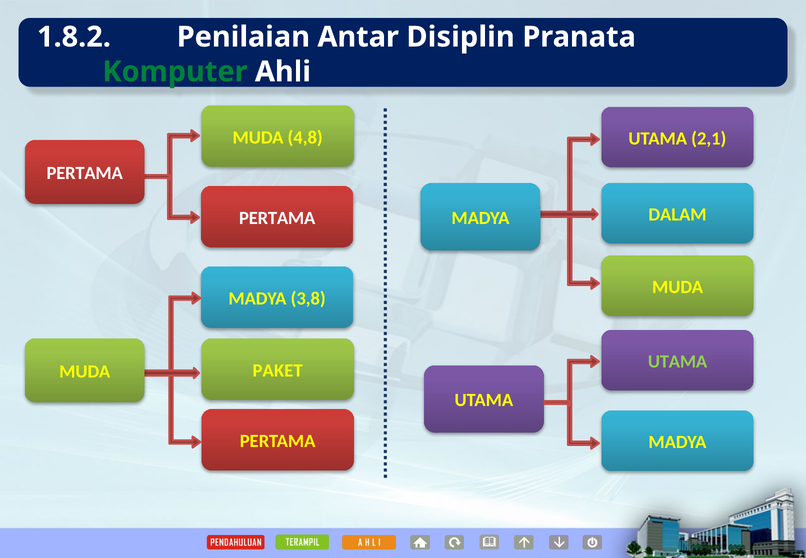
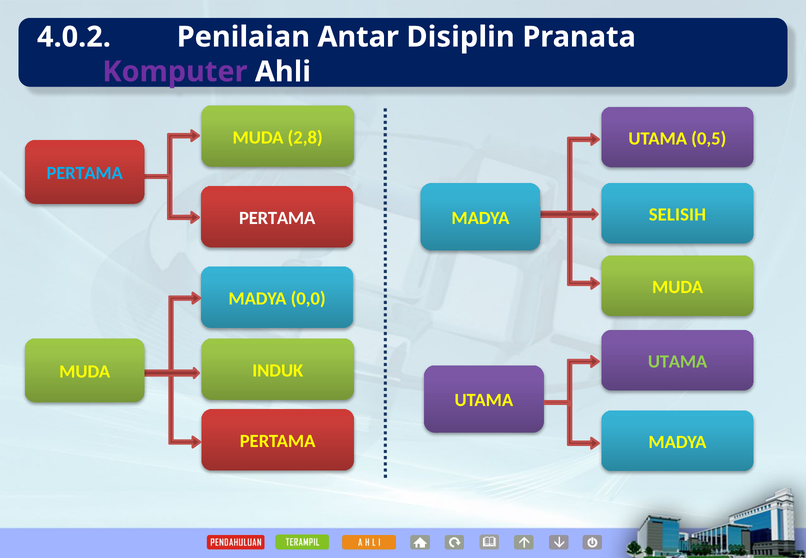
1.8.2: 1.8.2 -> 4.0.2
Komputer colour: green -> purple
4,8: 4,8 -> 2,8
2,1: 2,1 -> 0,5
PERTAMA at (85, 173) colour: white -> light blue
DALAM: DALAM -> SELISIH
3,8: 3,8 -> 0,0
PAKET: PAKET -> INDUK
